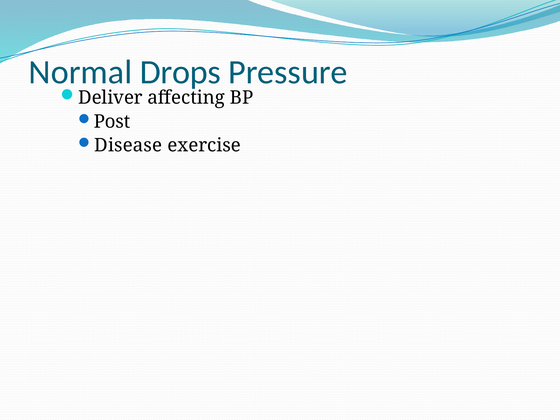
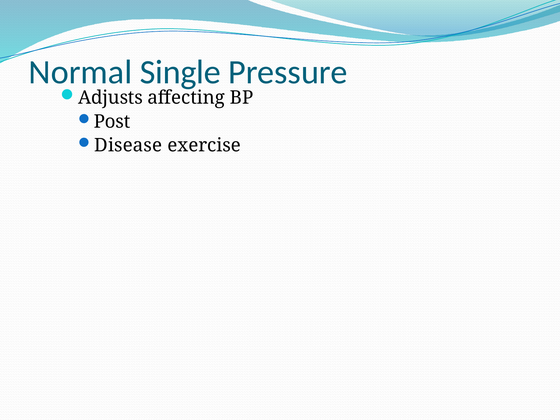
Drops: Drops -> Single
Deliver: Deliver -> Adjusts
